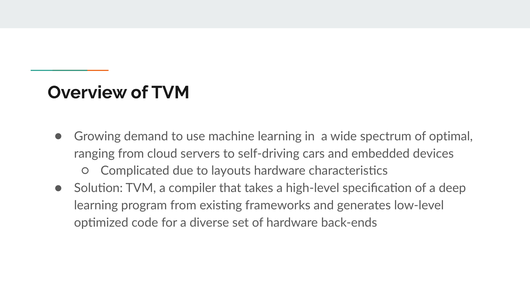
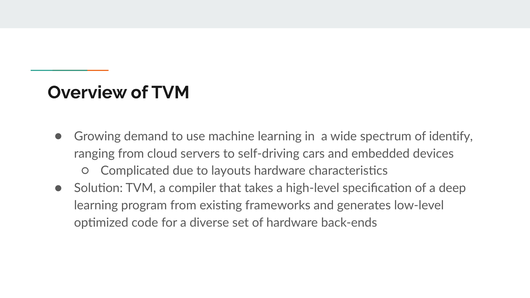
optimal: optimal -> identify
